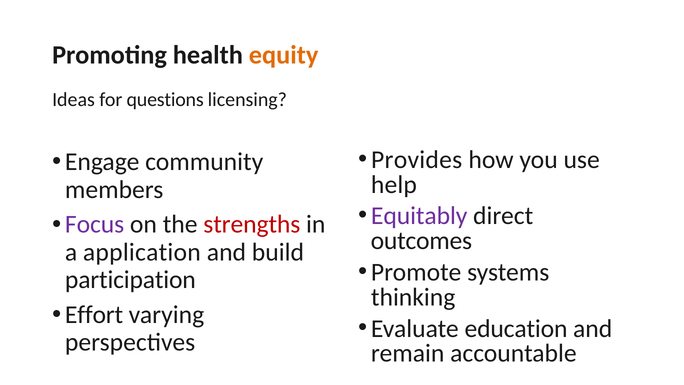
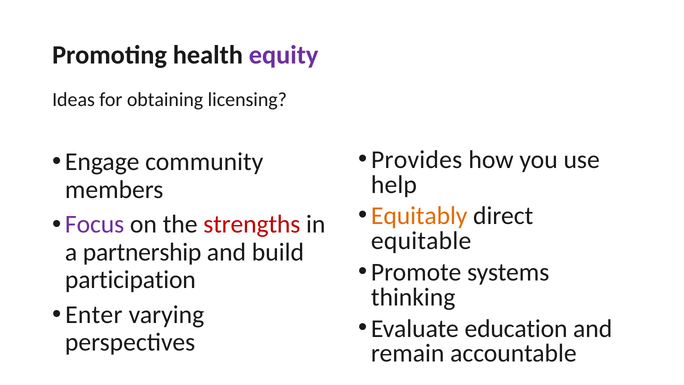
equity colour: orange -> purple
questions: questions -> obtaining
Equitably colour: purple -> orange
outcomes: outcomes -> equitable
application: application -> partnership
Effort: Effort -> Enter
